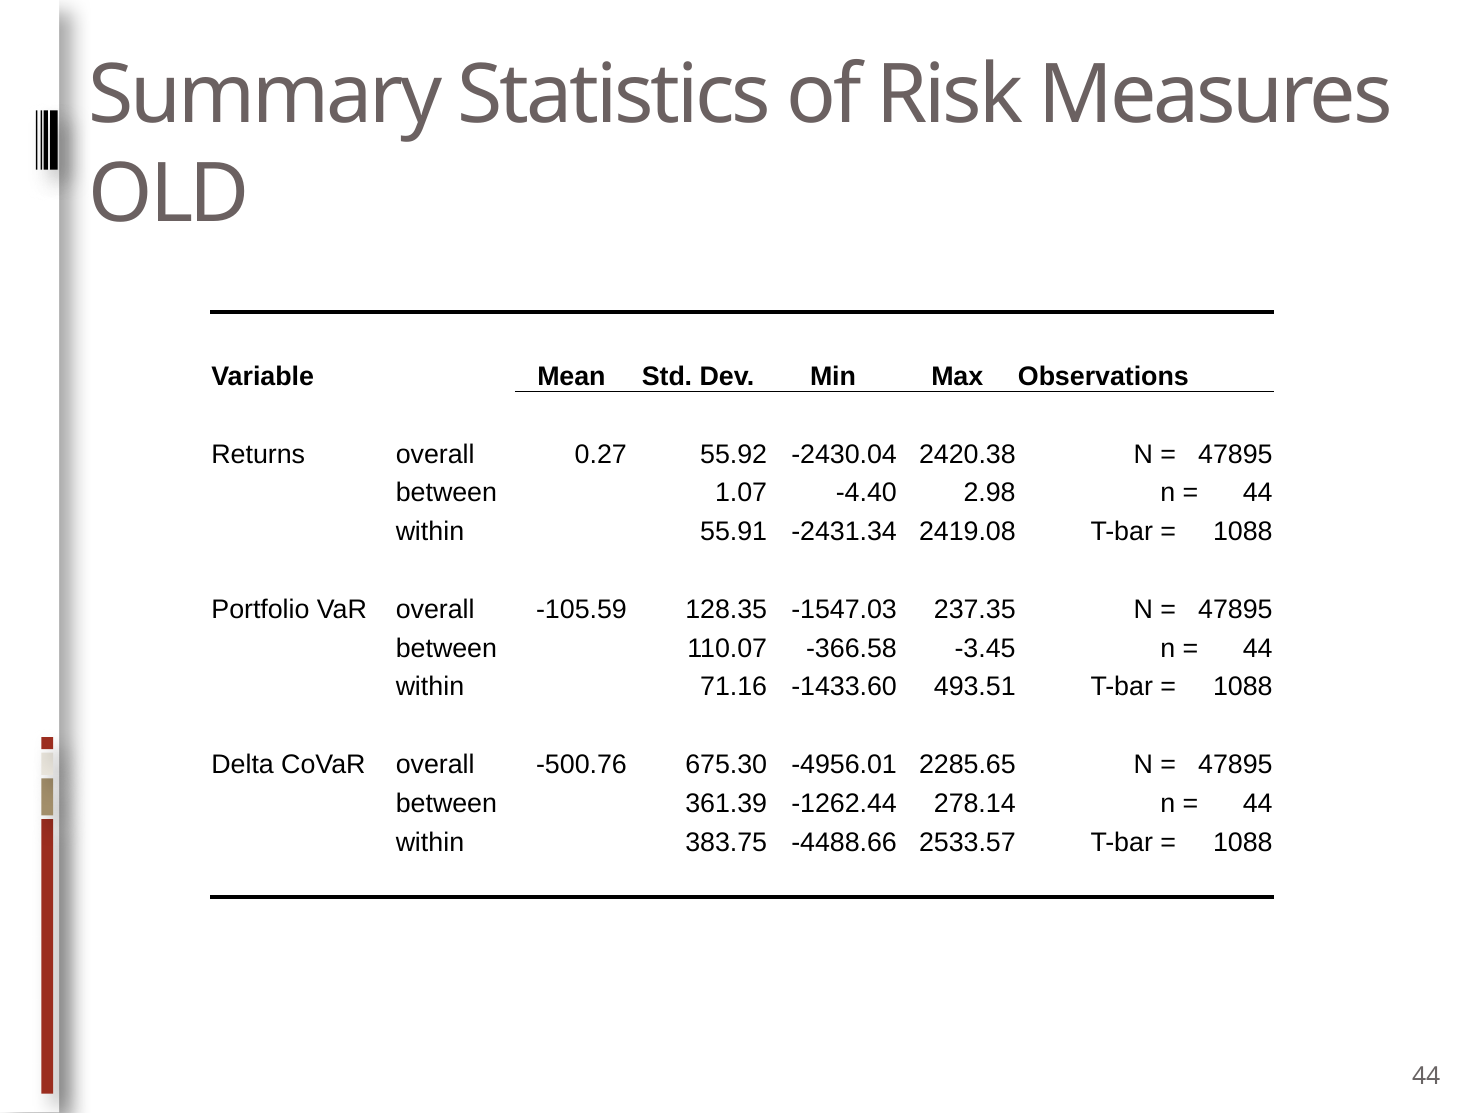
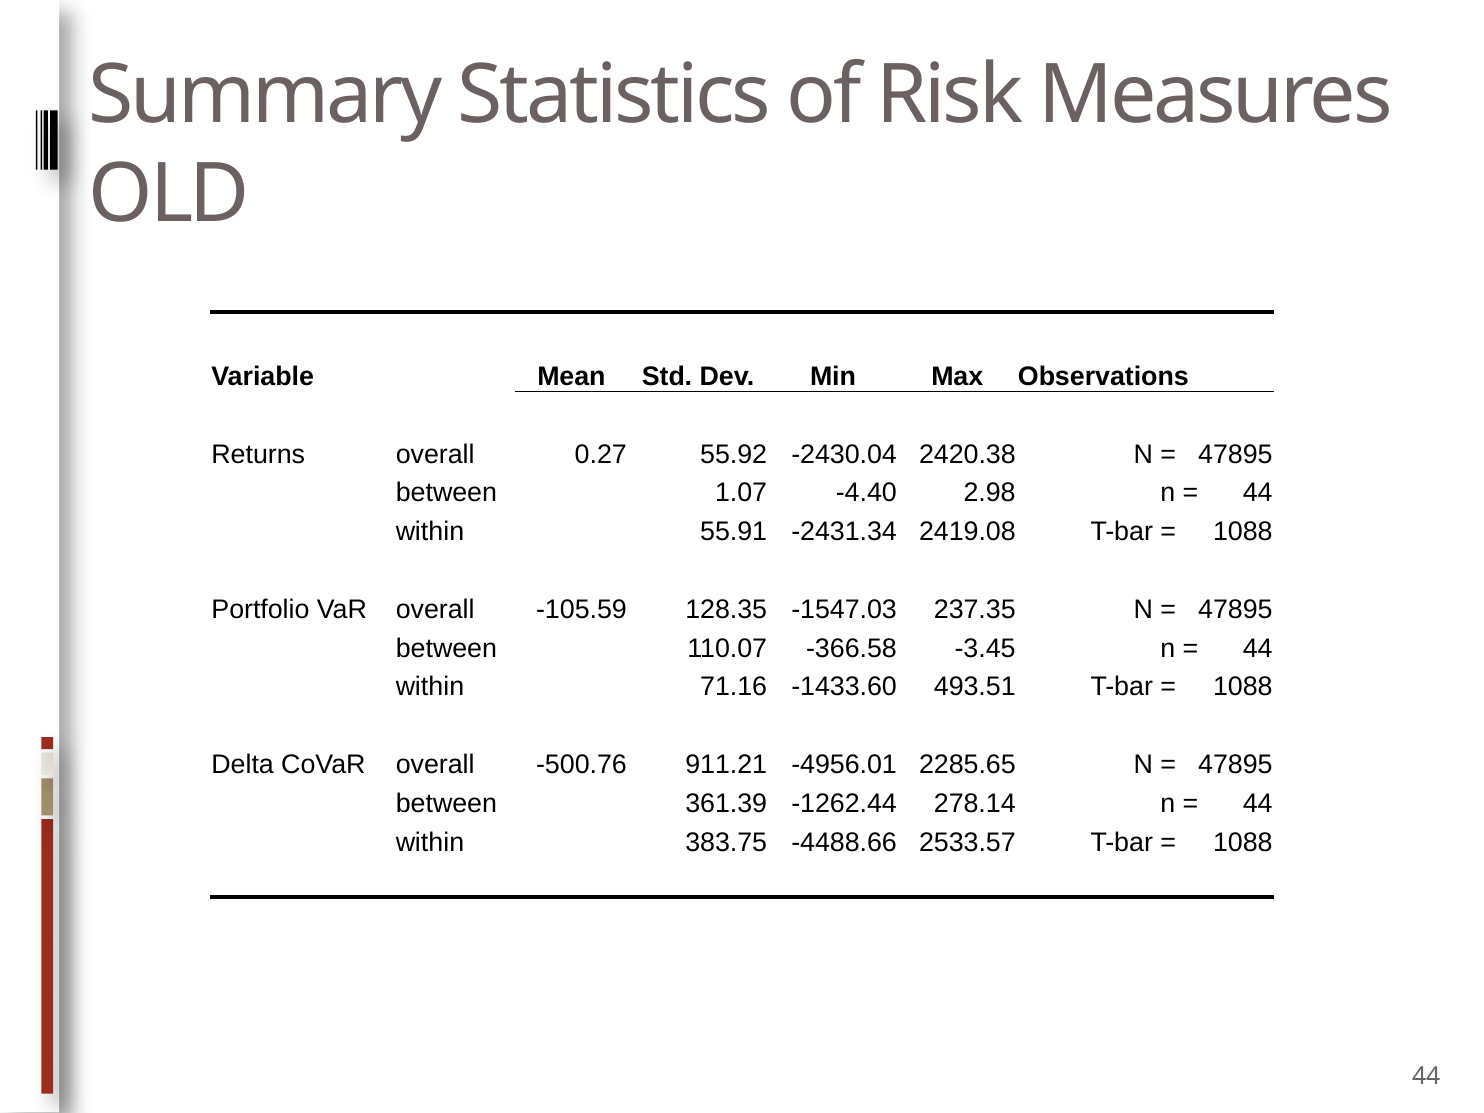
675.30: 675.30 -> 911.21
